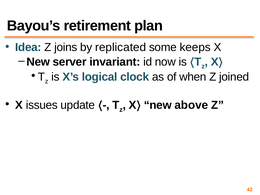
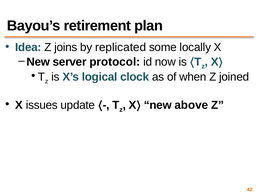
keeps: keeps -> locally
invariant: invariant -> protocol
